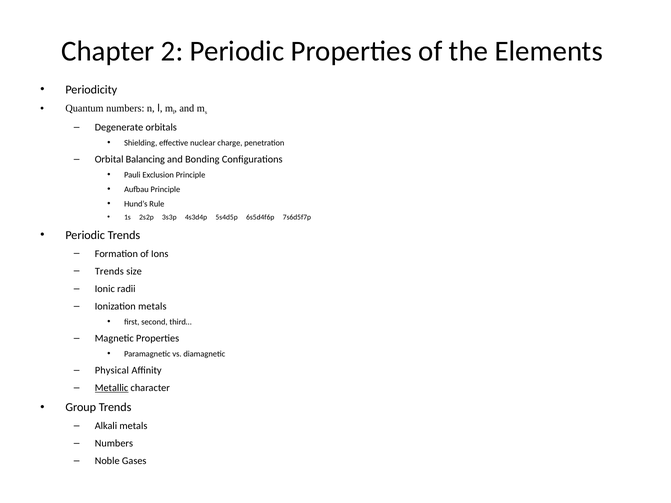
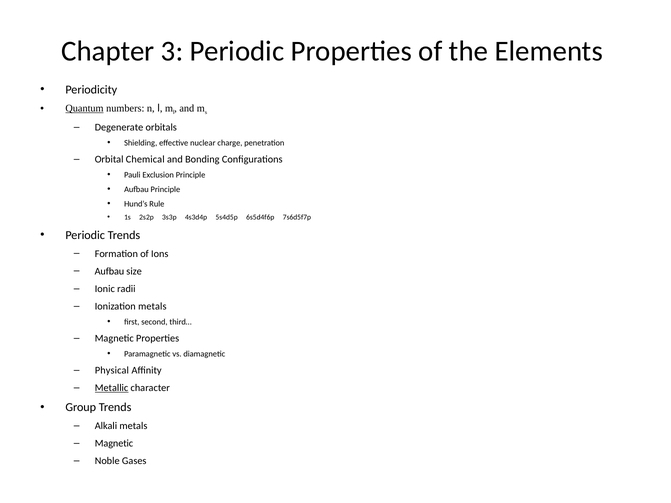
2: 2 -> 3
Quantum underline: none -> present
Balancing: Balancing -> Chemical
Trends at (109, 271): Trends -> Aufbau
Numbers at (114, 444): Numbers -> Magnetic
